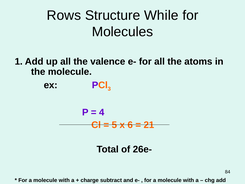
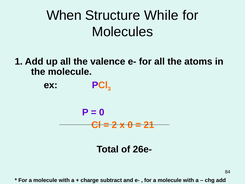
Rows: Rows -> When
4 at (102, 112): 4 -> 0
5 at (114, 125): 5 -> 2
x 6: 6 -> 0
